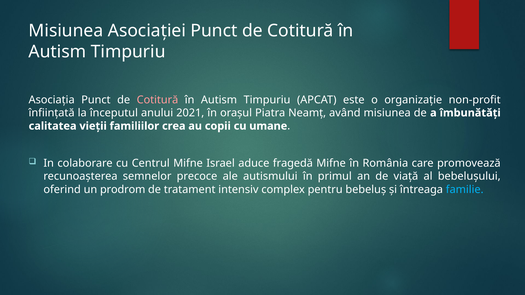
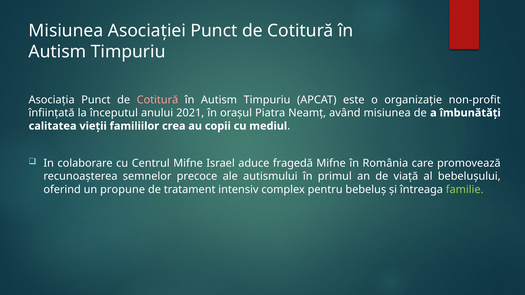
umane: umane -> mediul
prodrom: prodrom -> propune
familie colour: light blue -> light green
